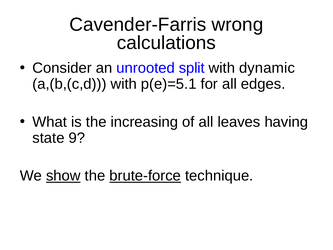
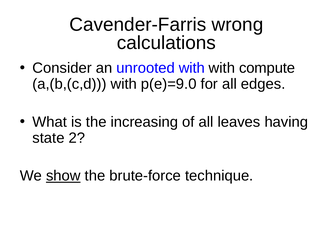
unrooted split: split -> with
dynamic: dynamic -> compute
p(e)=5.1: p(e)=5.1 -> p(e)=9.0
9: 9 -> 2
brute-force underline: present -> none
